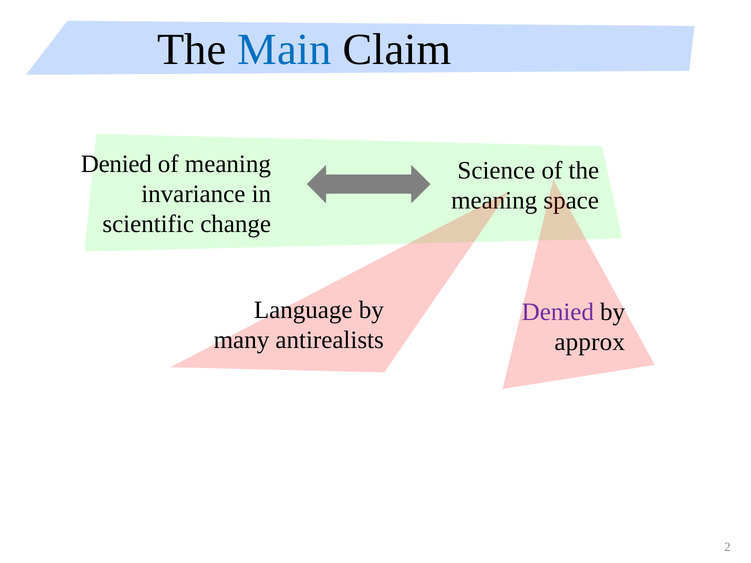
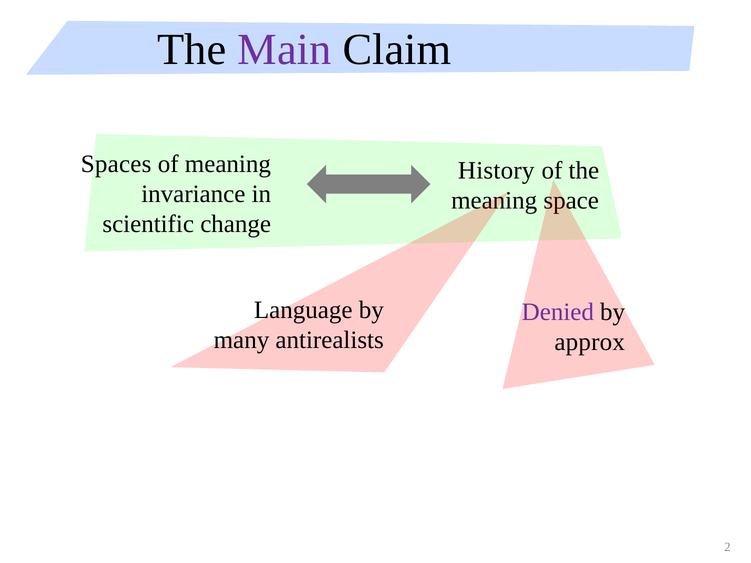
Main colour: blue -> purple
Denied at (116, 164): Denied -> Spaces
Science: Science -> History
